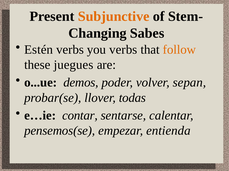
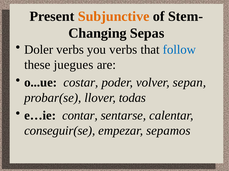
Sabes: Sabes -> Sepas
Estén: Estén -> Doler
follow colour: orange -> blue
demos: demos -> costar
pensemos(se: pensemos(se -> conseguir(se
entienda: entienda -> sepamos
